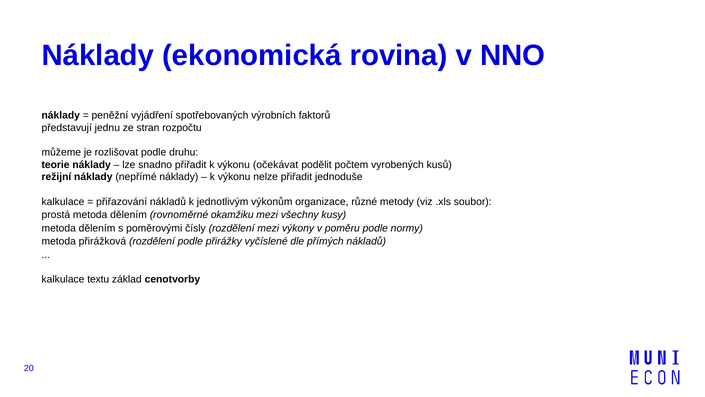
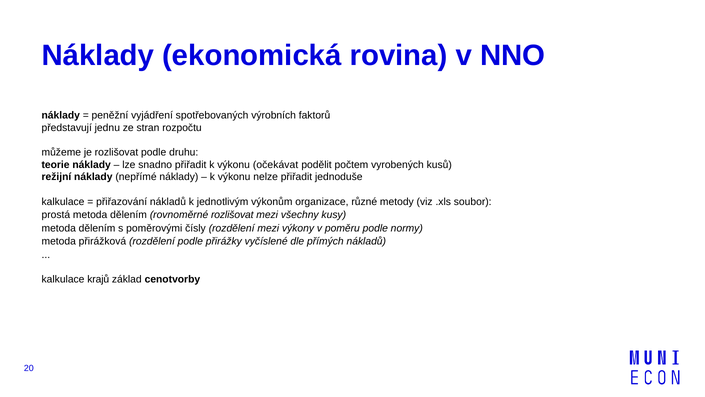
rovnoměrné okamžiku: okamžiku -> rozlišovat
textu: textu -> krajů
